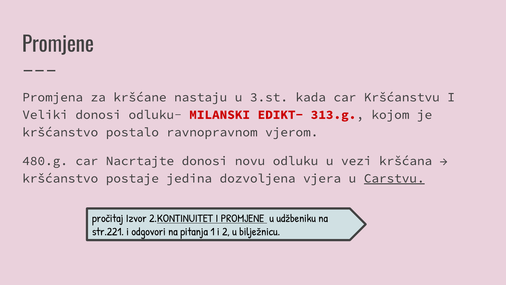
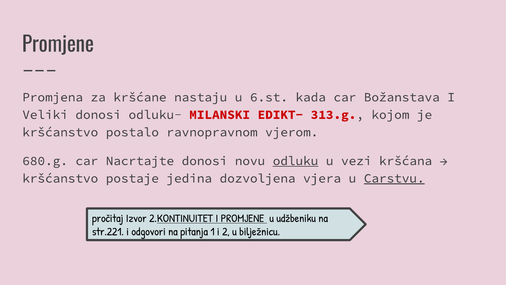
3.st: 3.st -> 6.st
Kršćanstvu: Kršćanstvu -> Božanstava
480.g: 480.g -> 680.g
odluku underline: none -> present
